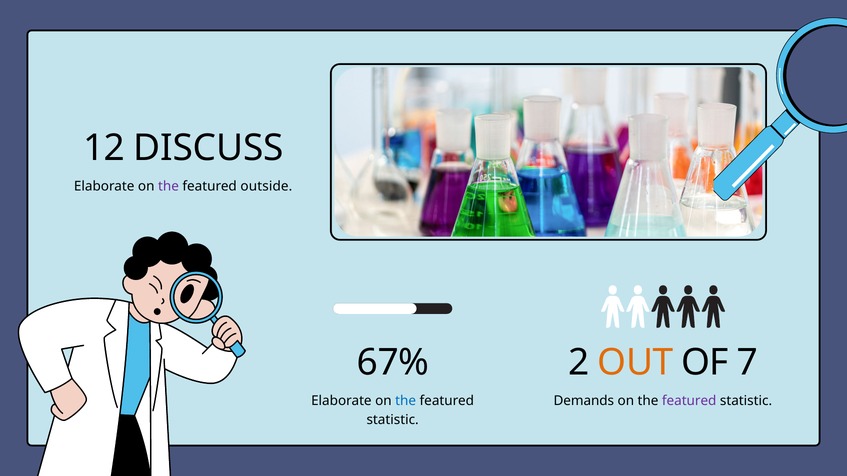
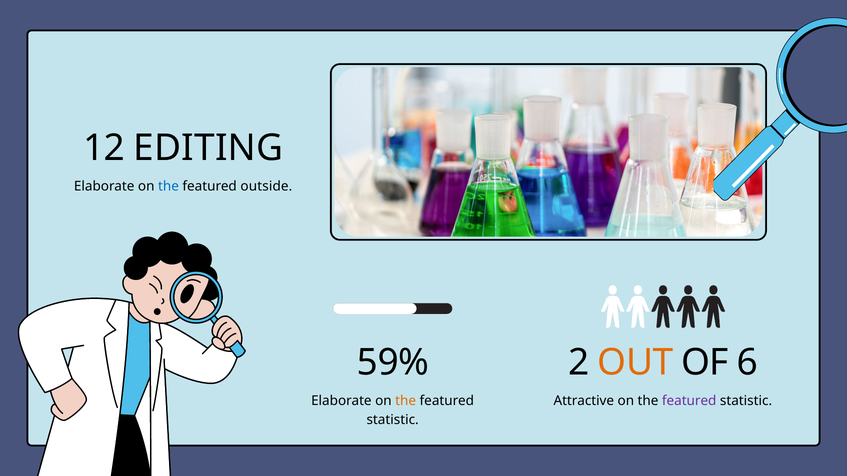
DISCUSS: DISCUSS -> EDITING
the at (168, 187) colour: purple -> blue
67%: 67% -> 59%
7: 7 -> 6
the at (406, 401) colour: blue -> orange
Demands: Demands -> Attractive
